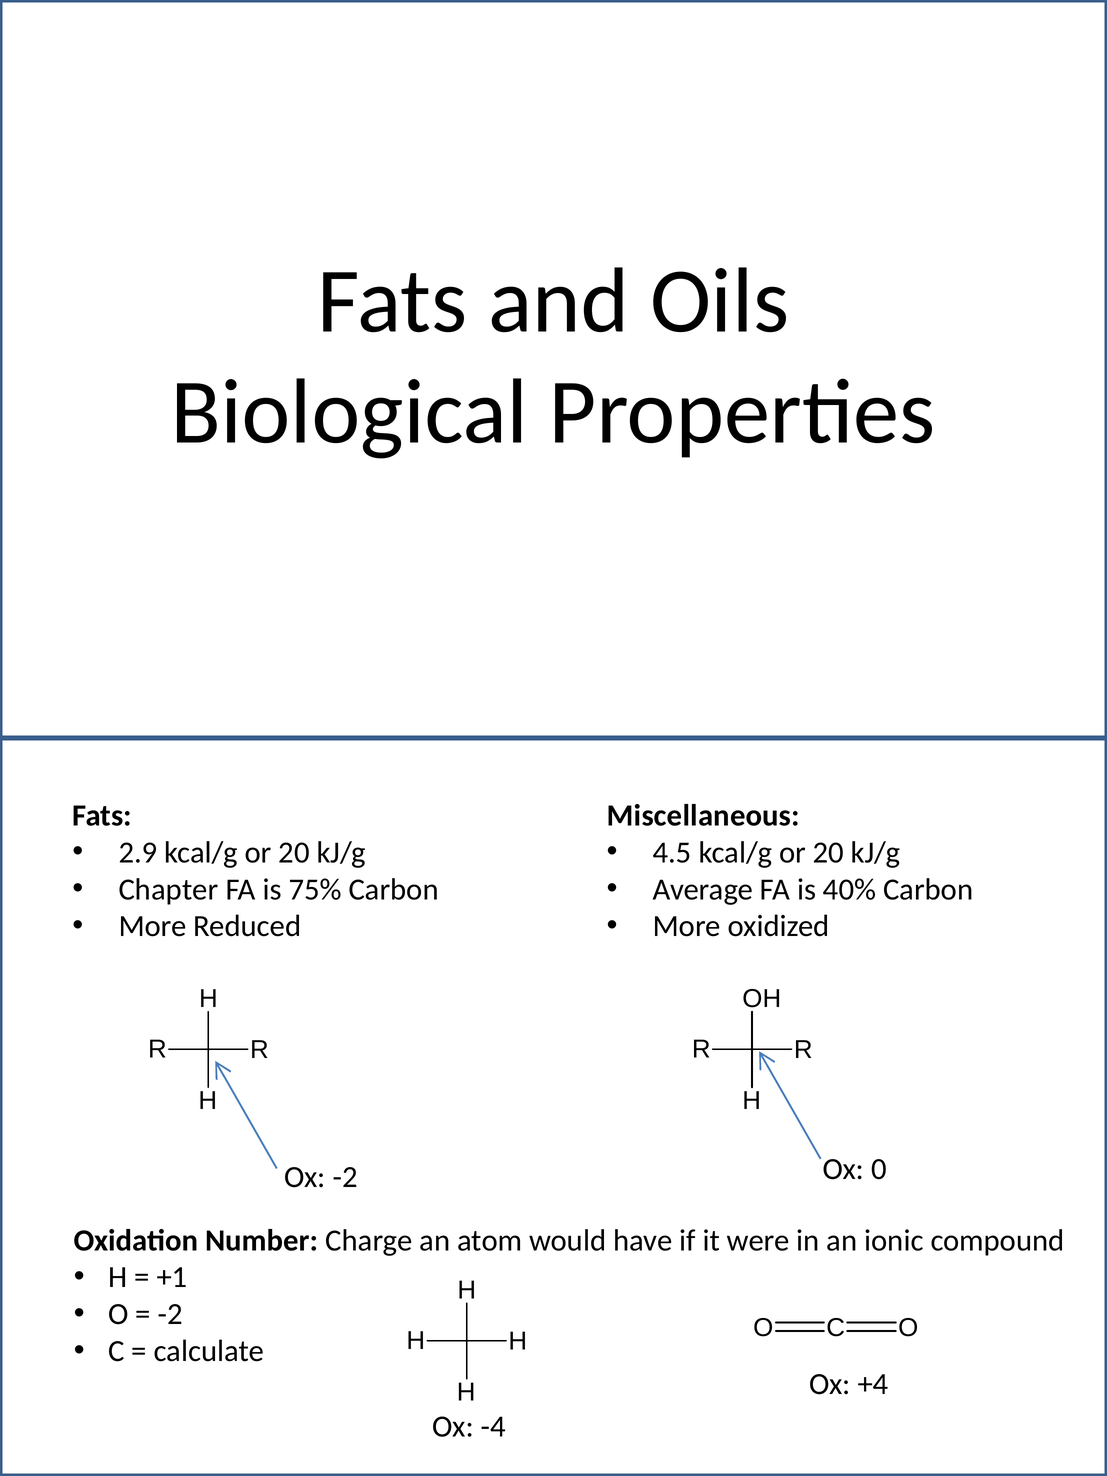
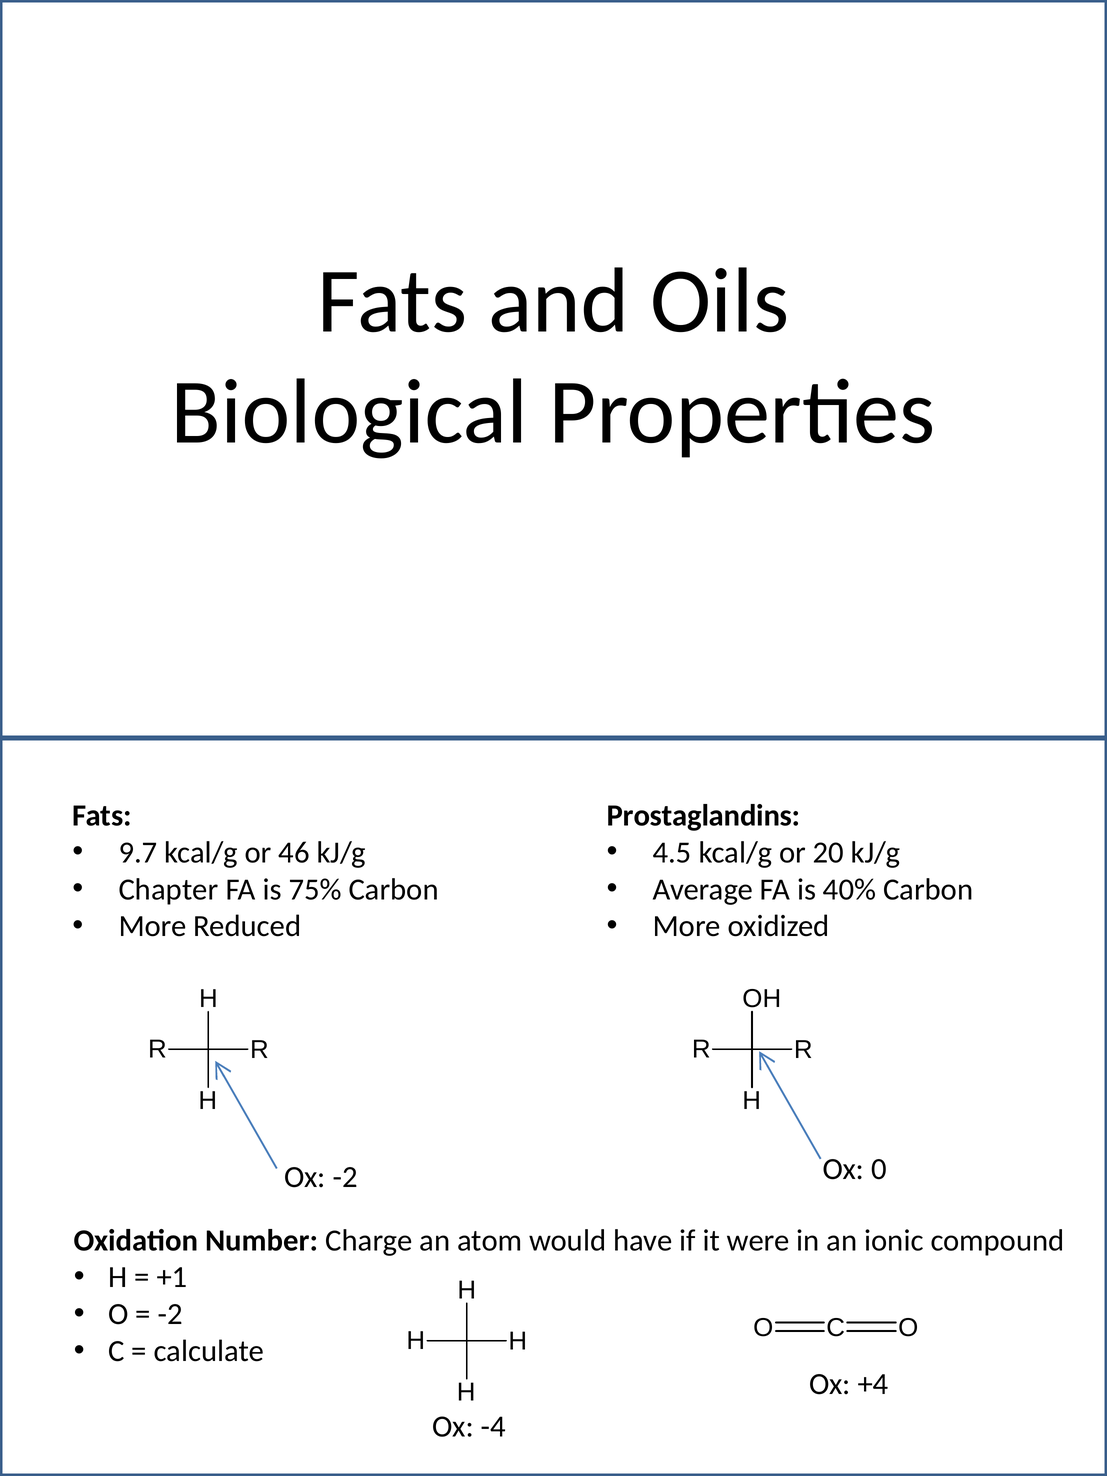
Miscellaneous: Miscellaneous -> Prostaglandins
2.9: 2.9 -> 9.7
20 at (294, 853): 20 -> 46
